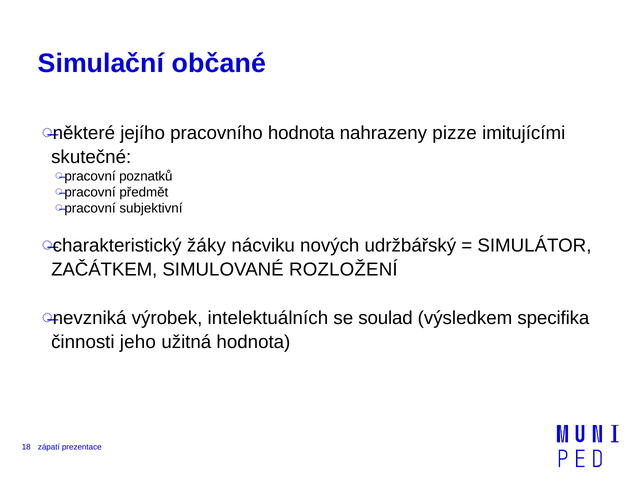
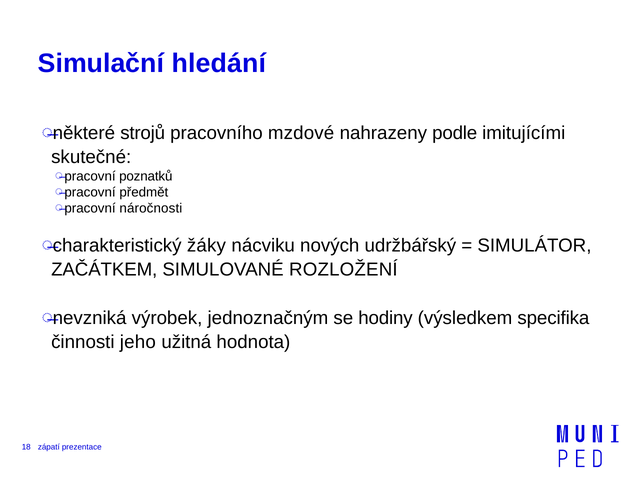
občané: občané -> hledání
jejího: jejího -> strojů
pracovního hodnota: hodnota -> mzdové
pizze: pizze -> podle
subjektivní: subjektivní -> náročnosti
intelektuálních: intelektuálních -> jednoznačným
soulad: soulad -> hodiny
